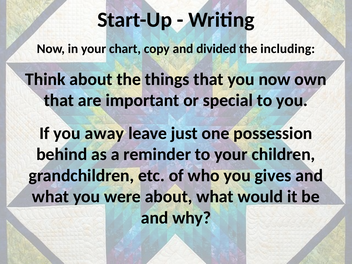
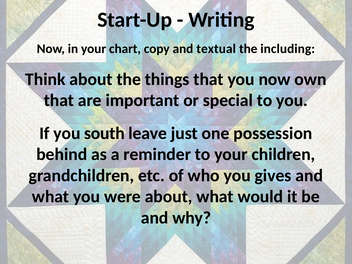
divided: divided -> textual
away: away -> south
